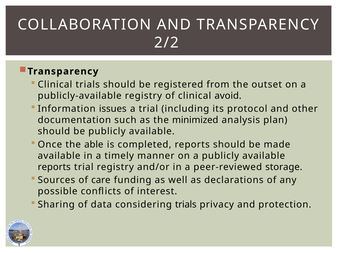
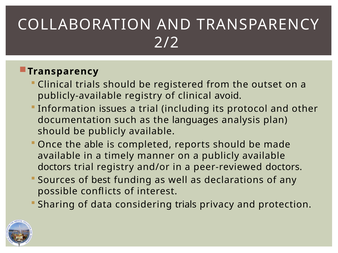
minimized: minimized -> languages
reports at (54, 167): reports -> doctors
peer-reviewed storage: storage -> doctors
care: care -> best
